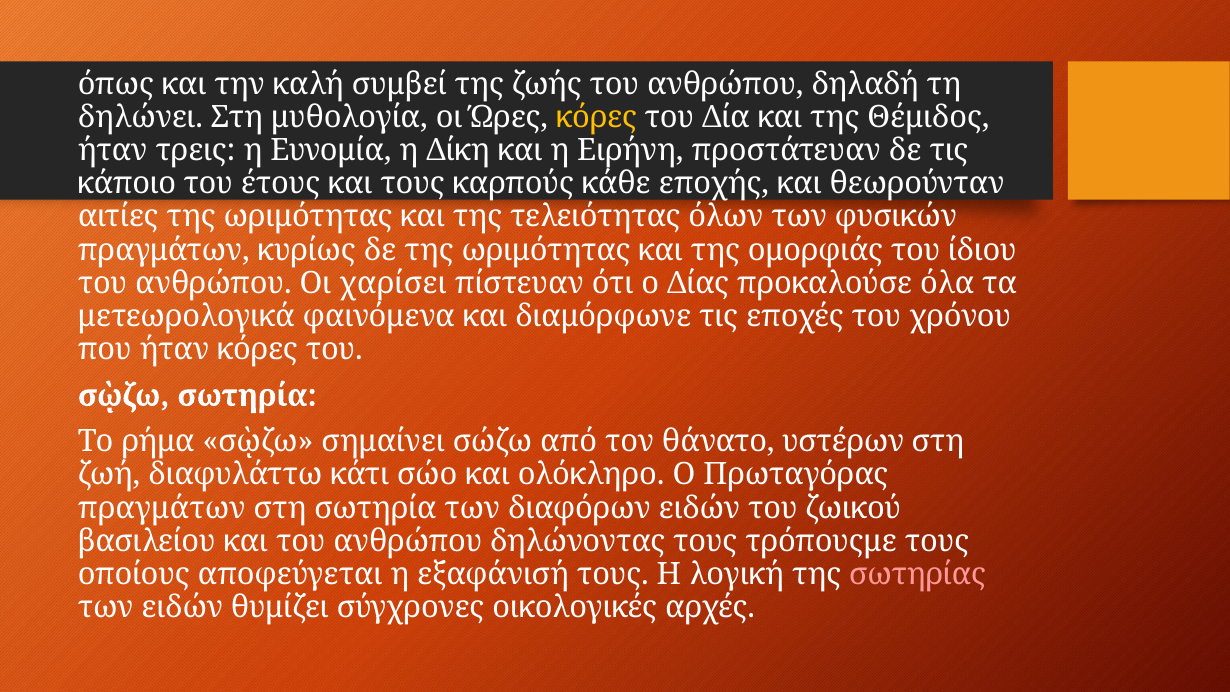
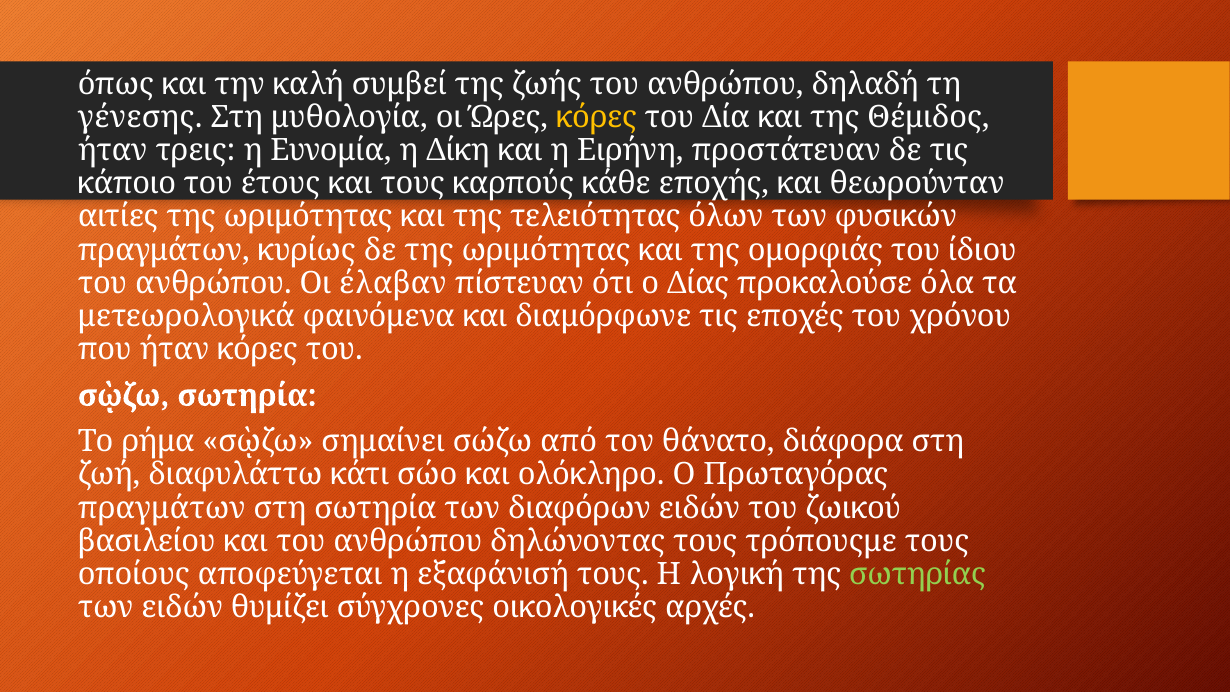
δηλώνει: δηλώνει -> γένεσης
χαρίσει: χαρίσει -> έλαβαν
υστέρων: υστέρων -> διάφορα
σωτηρίας colour: pink -> light green
